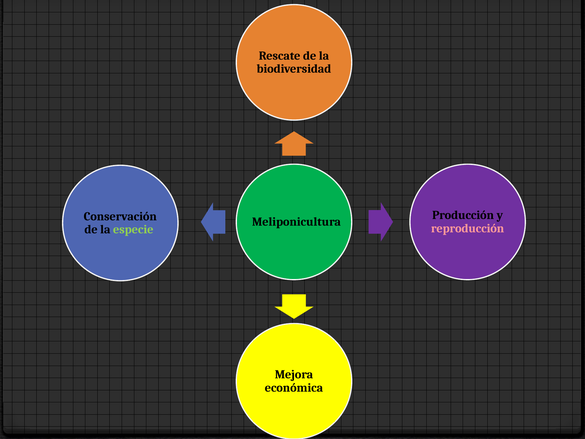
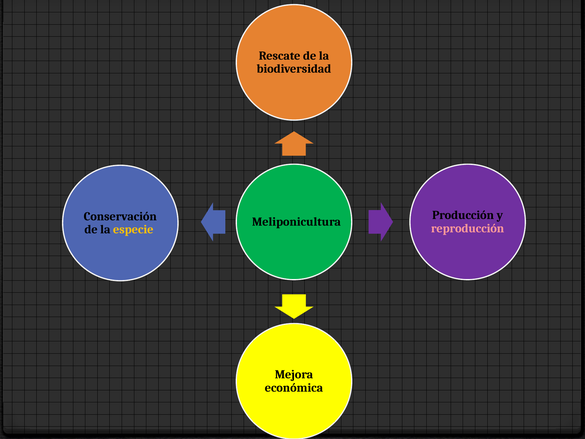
especie colour: light green -> yellow
